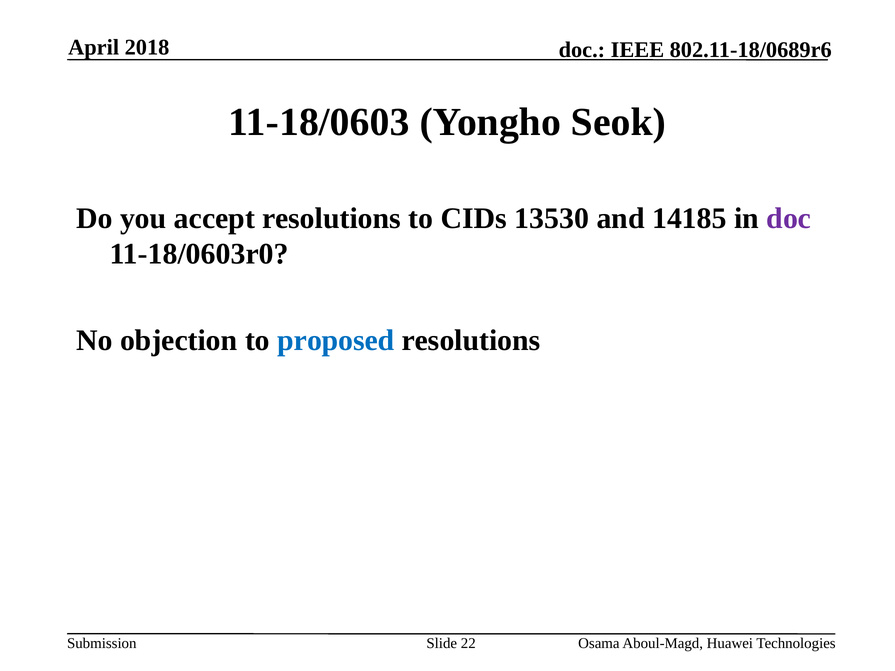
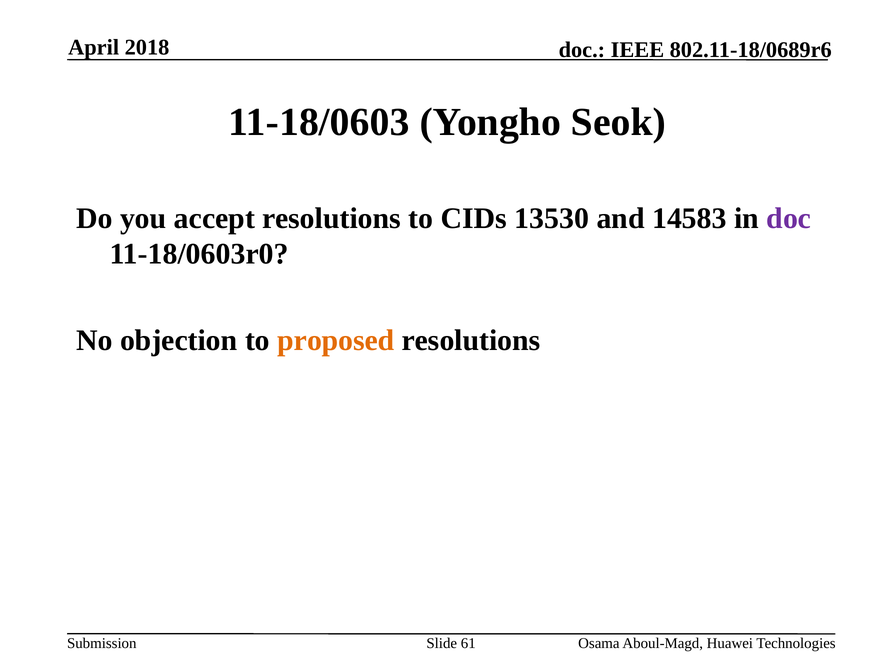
14185: 14185 -> 14583
proposed colour: blue -> orange
22: 22 -> 61
